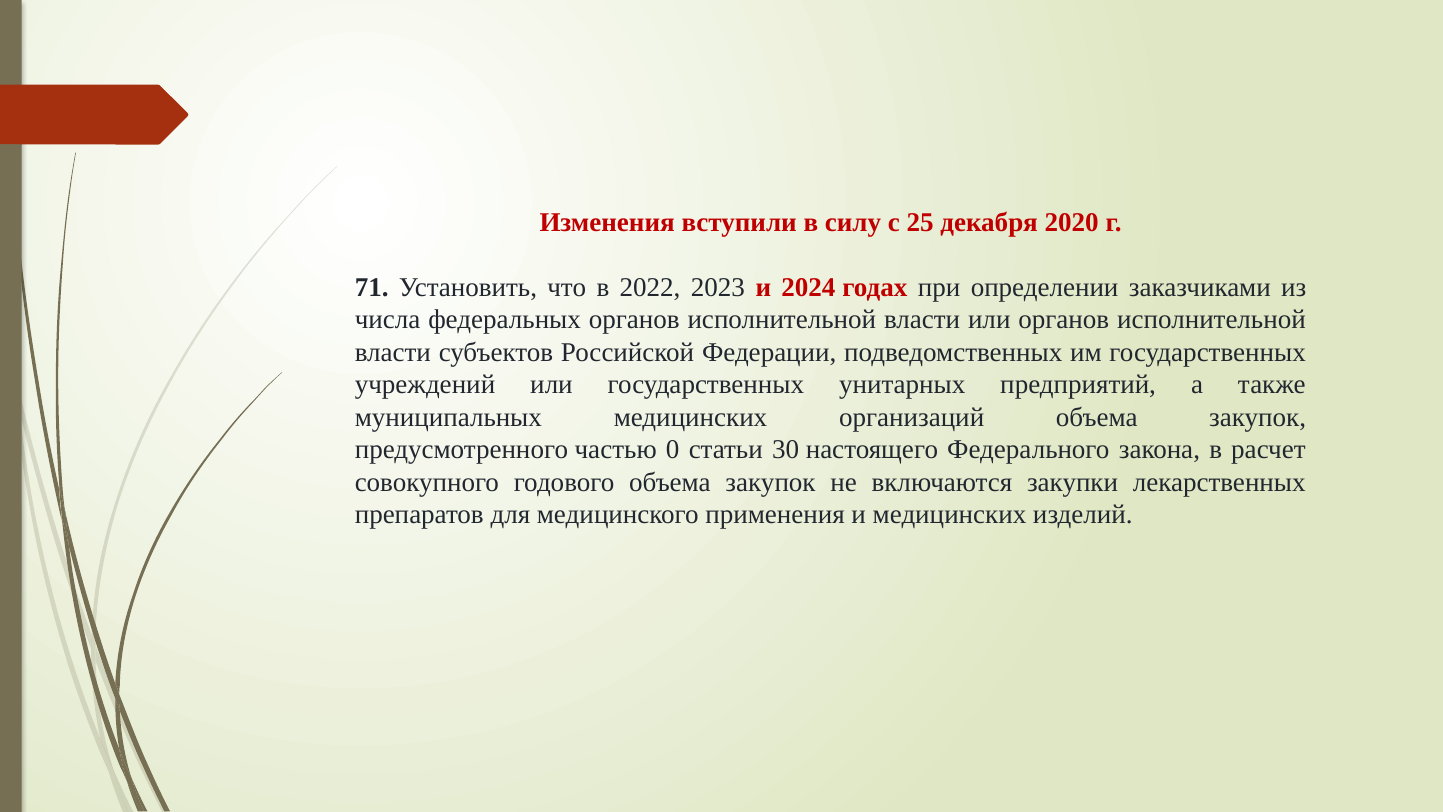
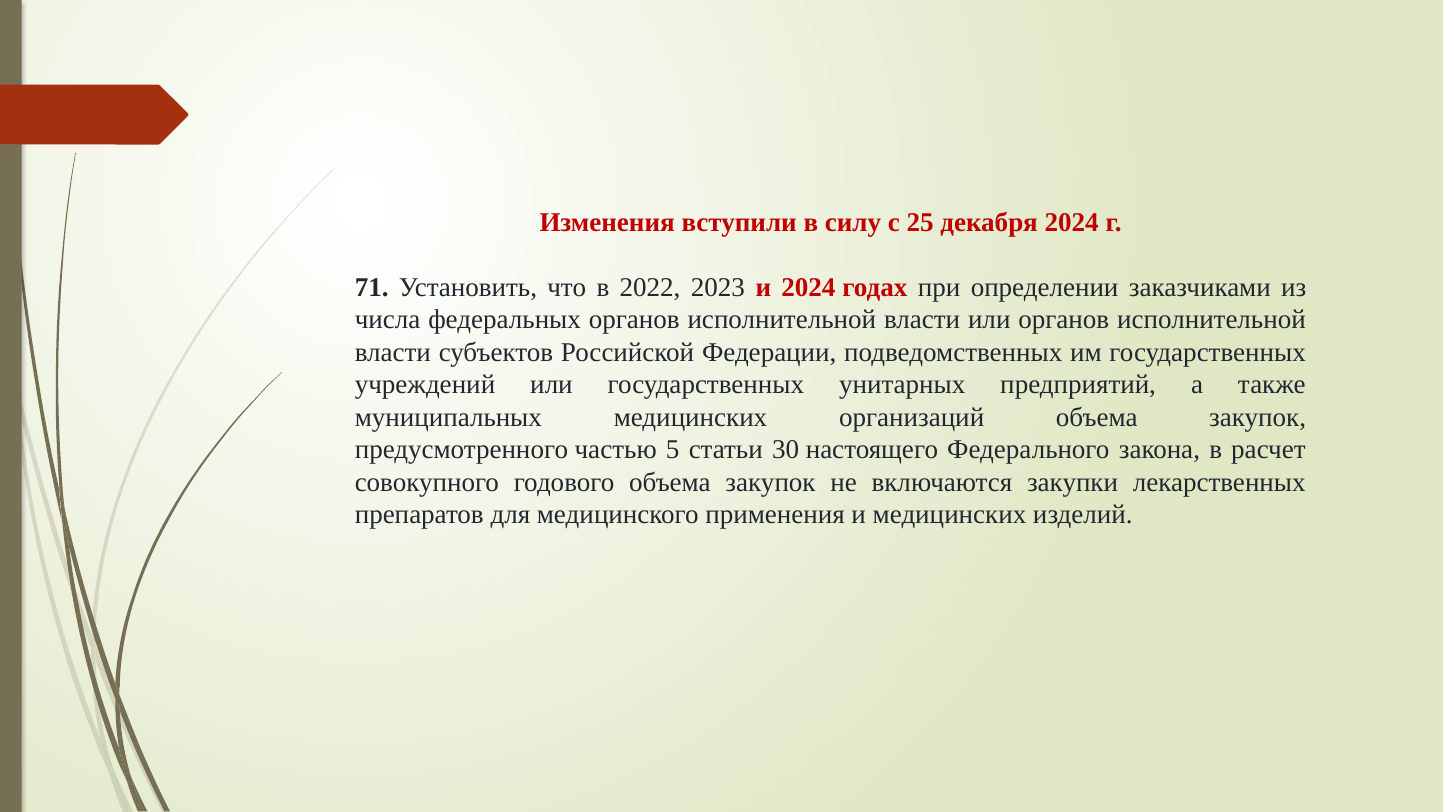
декабря 2020: 2020 -> 2024
0: 0 -> 5
